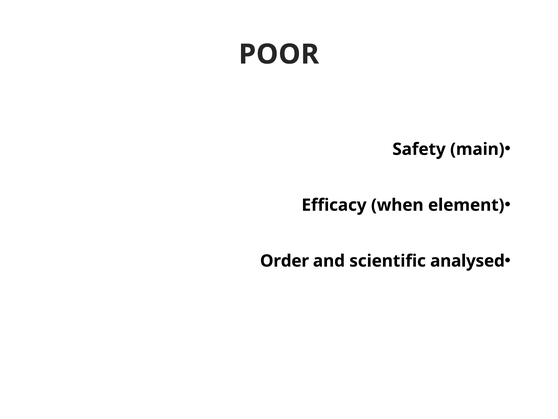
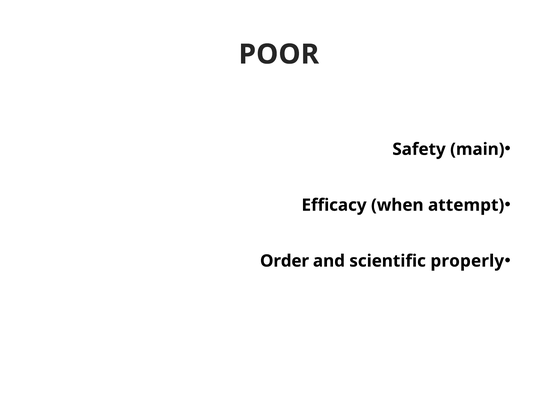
element: element -> attempt
analysed: analysed -> properly
